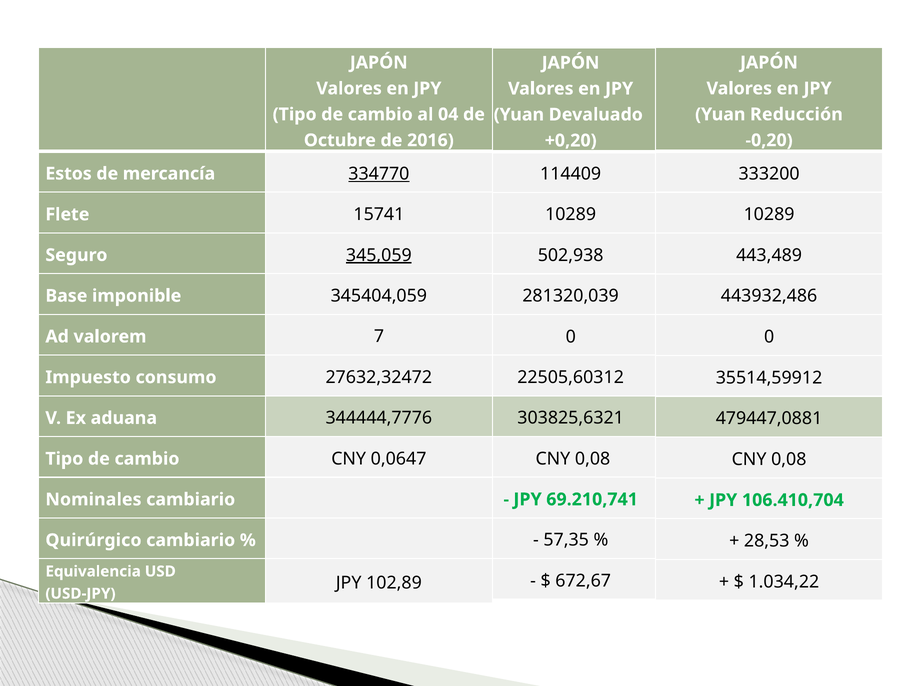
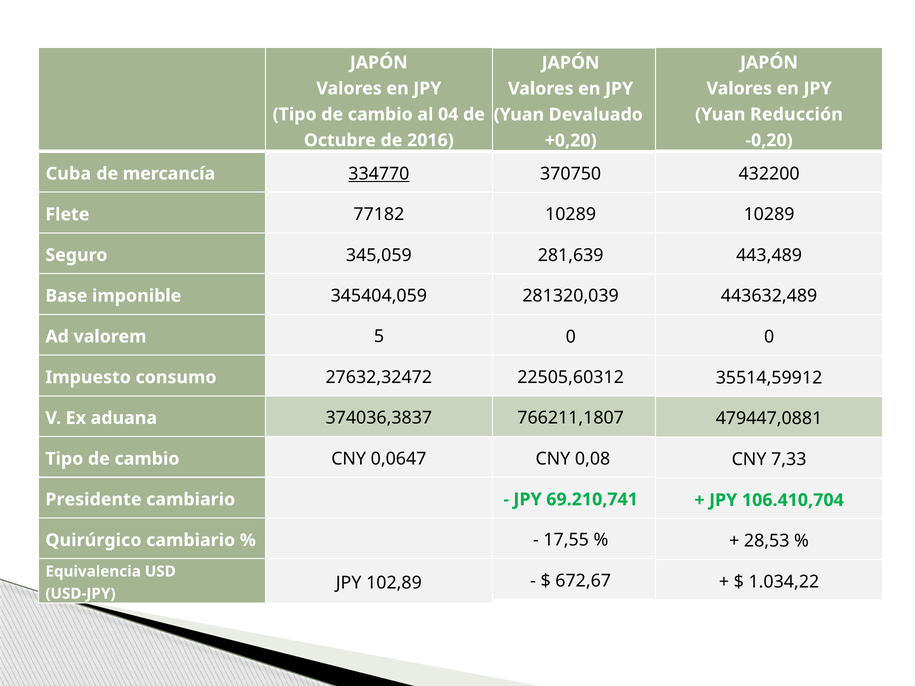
333200: 333200 -> 432200
114409: 114409 -> 370750
Estos: Estos -> Cuba
15741: 15741 -> 77182
502,938: 502,938 -> 281,639
345,059 underline: present -> none
443932,486: 443932,486 -> 443632,489
7: 7 -> 5
303825,6321: 303825,6321 -> 766211,1807
344444,7776: 344444,7776 -> 374036,3837
0,08 at (789, 459): 0,08 -> 7,33
Nominales: Nominales -> Presidente
57,35: 57,35 -> 17,55
